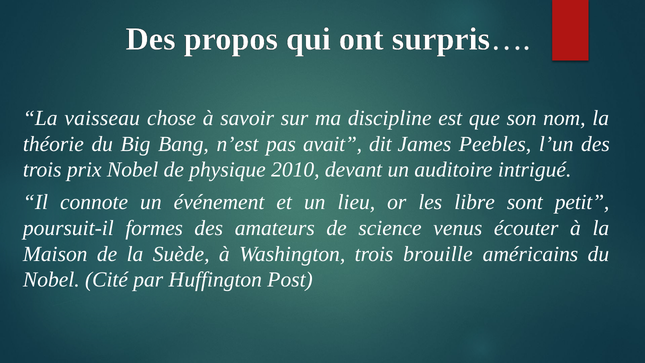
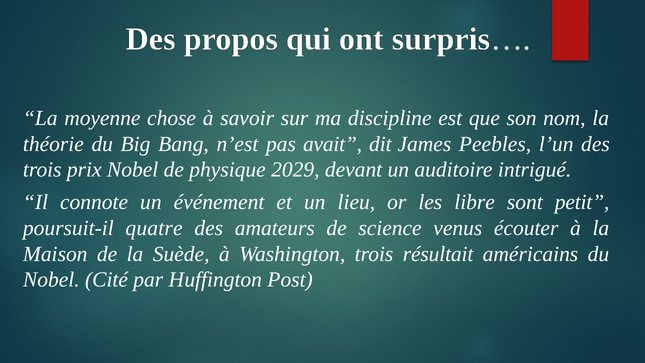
vaisseau: vaisseau -> moyenne
2010: 2010 -> 2029
formes: formes -> quatre
brouille: brouille -> résultait
